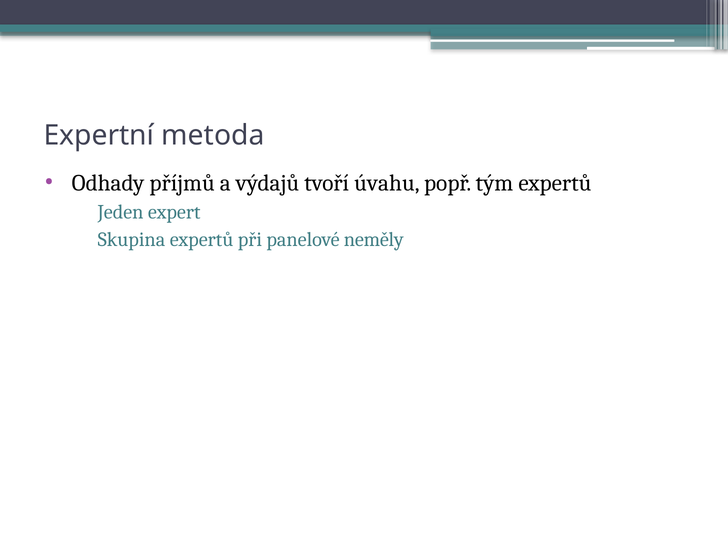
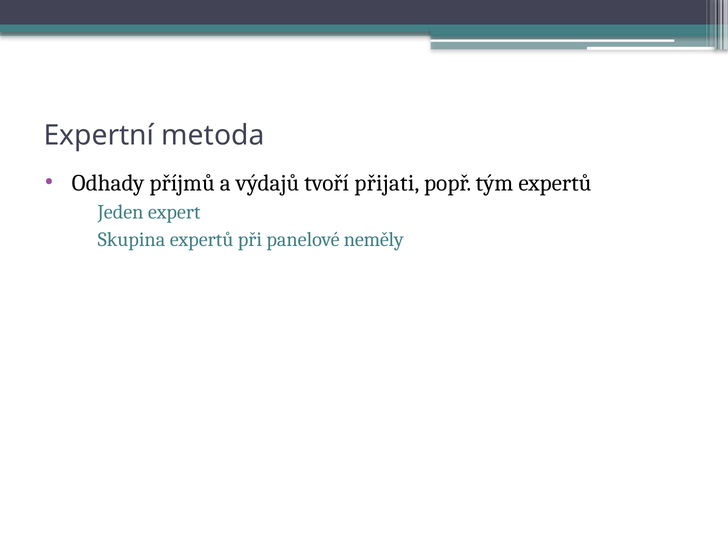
úvahu: úvahu -> přijati
